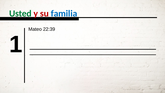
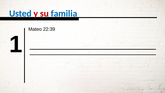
Usted colour: green -> blue
